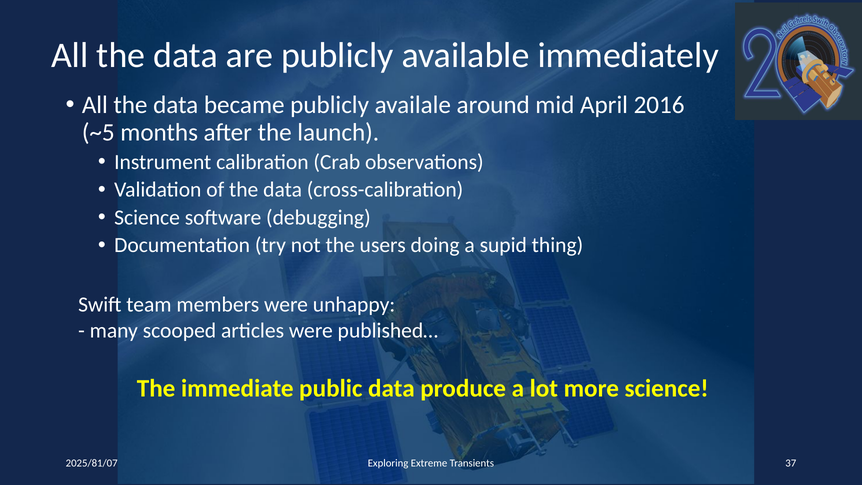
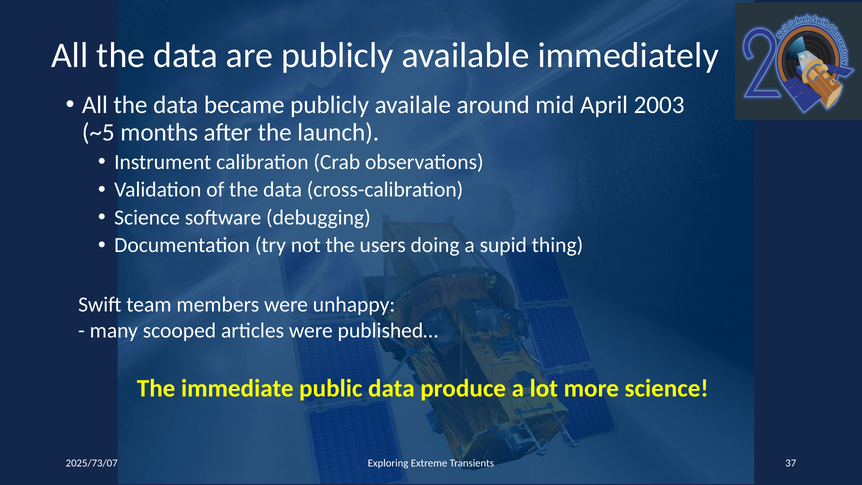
2016: 2016 -> 2003
2025/81/07: 2025/81/07 -> 2025/73/07
